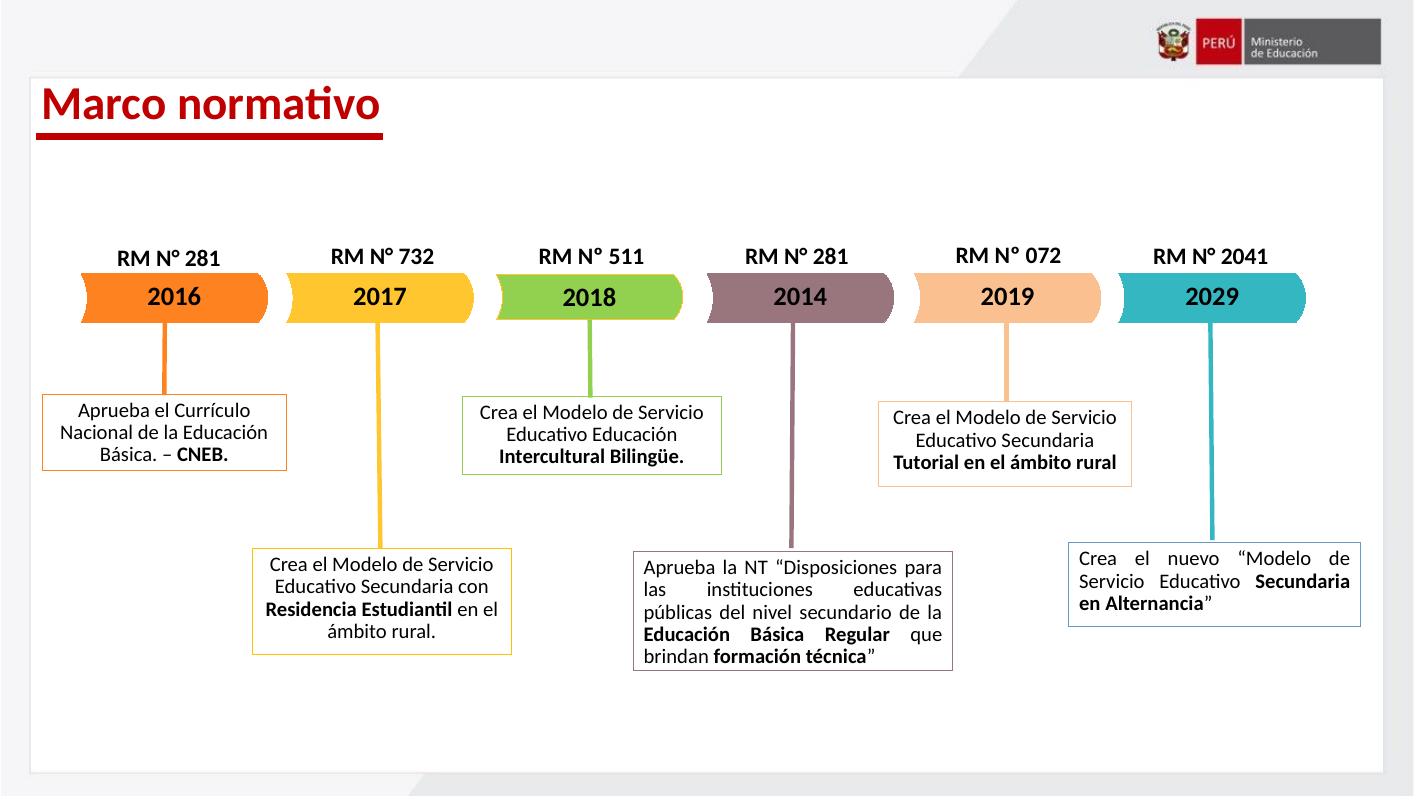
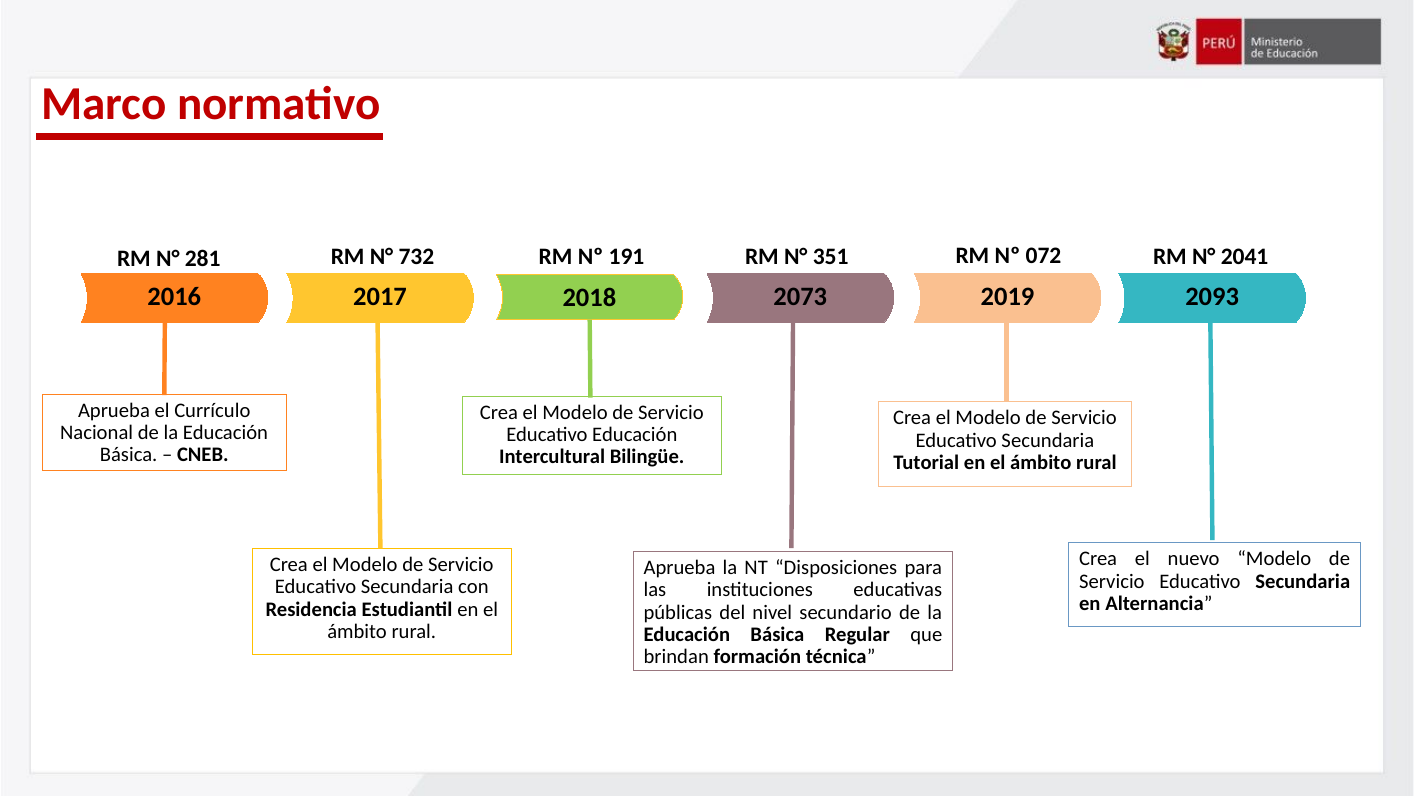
511: 511 -> 191
281 at (831, 257): 281 -> 351
2014: 2014 -> 2073
2029: 2029 -> 2093
